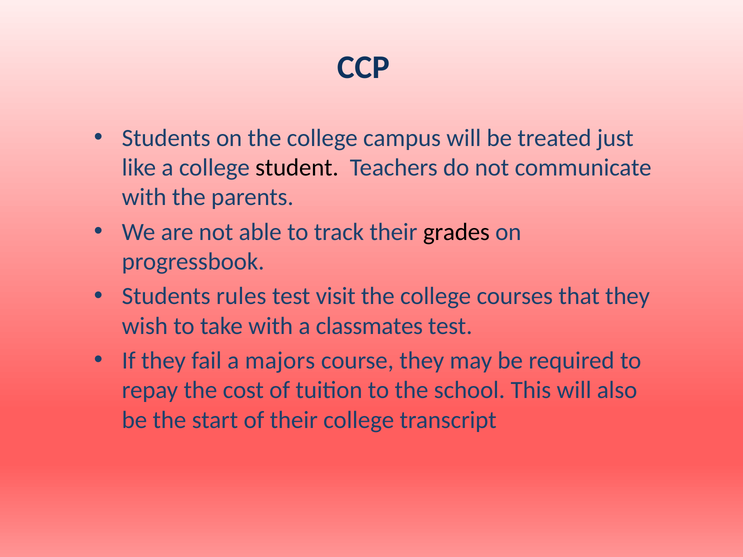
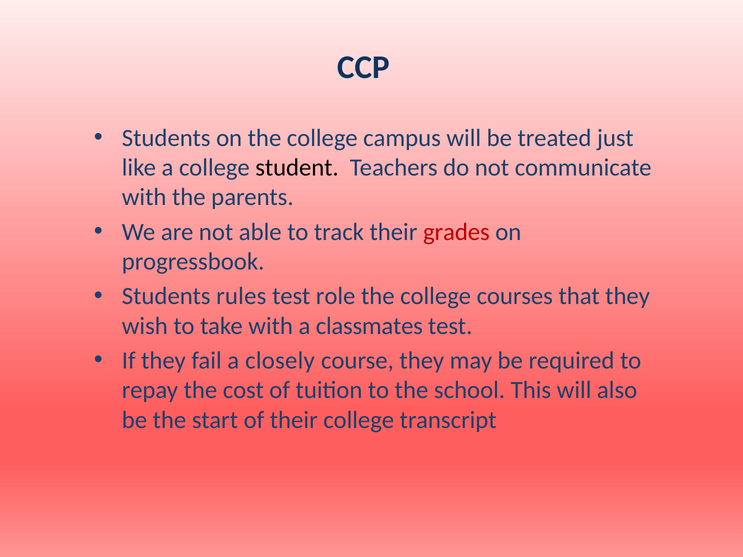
grades colour: black -> red
visit: visit -> role
majors: majors -> closely
